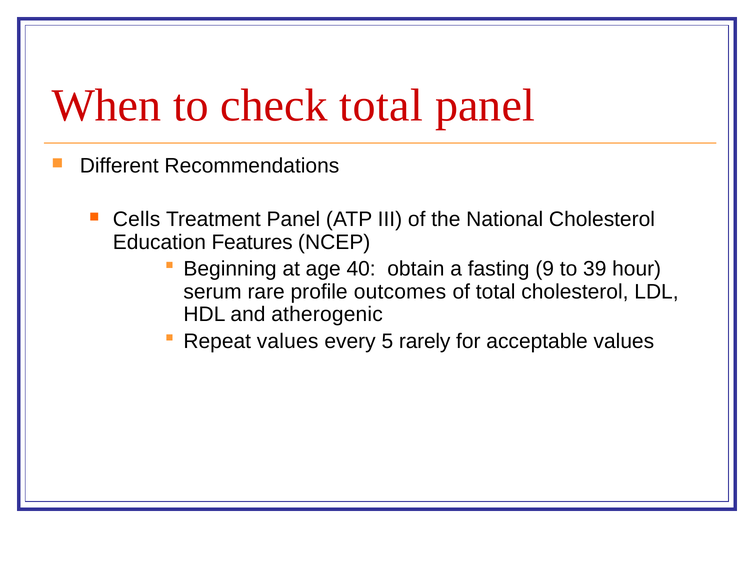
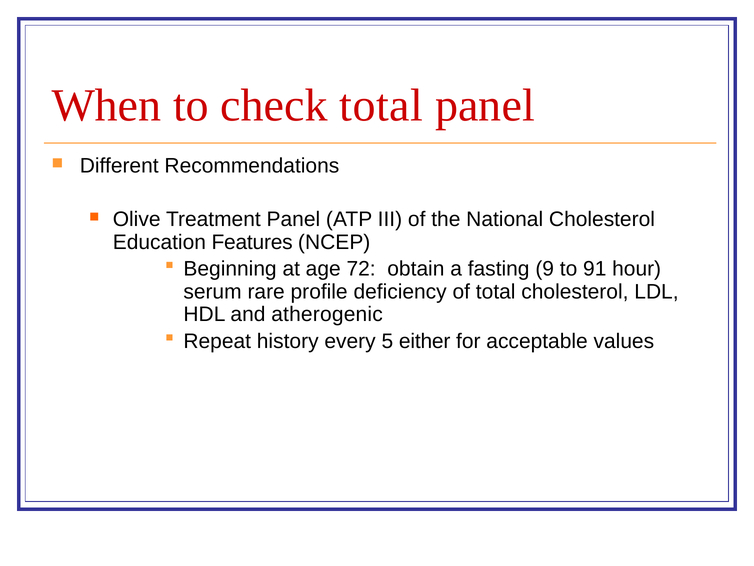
Cells: Cells -> Olive
40: 40 -> 72
39: 39 -> 91
outcomes: outcomes -> deficiency
Repeat values: values -> history
rarely: rarely -> either
